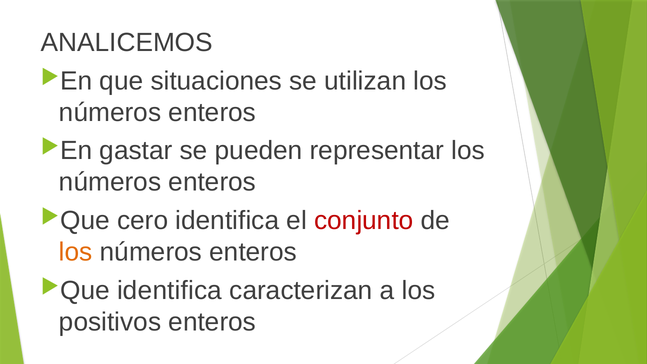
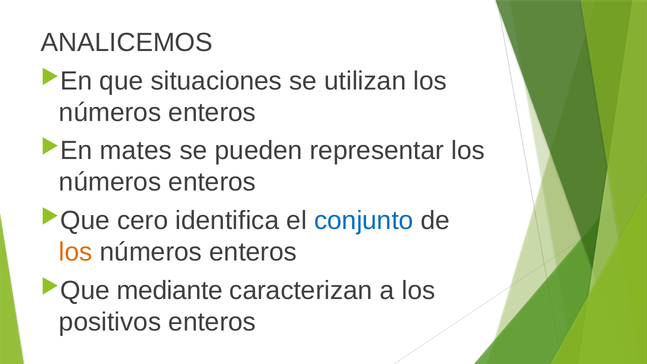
gastar: gastar -> mates
conjunto colour: red -> blue
identifica at (170, 290): identifica -> mediante
